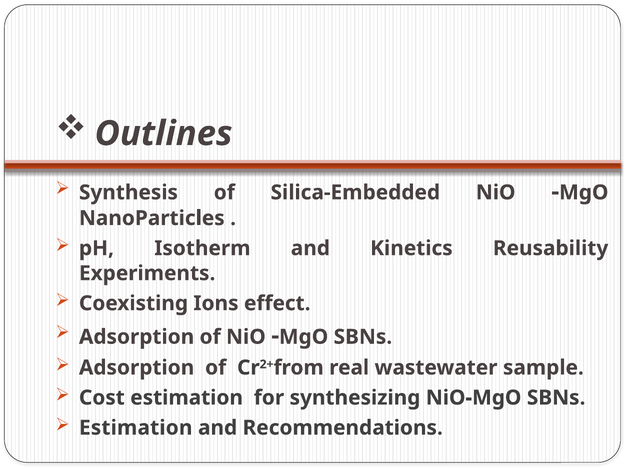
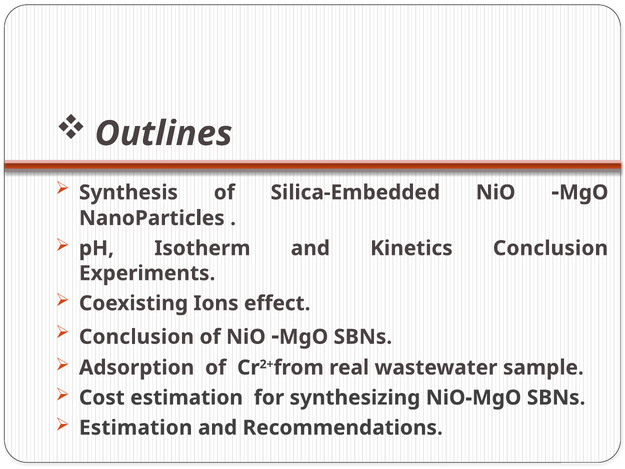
Kinetics Reusability: Reusability -> Conclusion
Adsorption at (137, 337): Adsorption -> Conclusion
